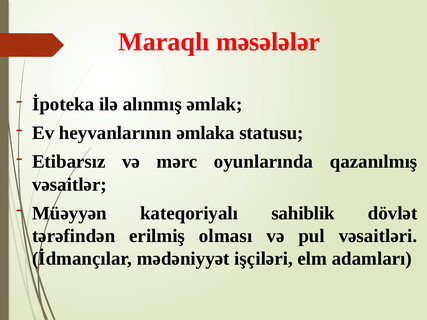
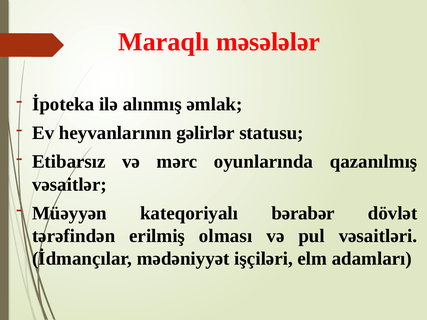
əmlaka: əmlaka -> gəlirlər
sahiblik: sahiblik -> bərabər
